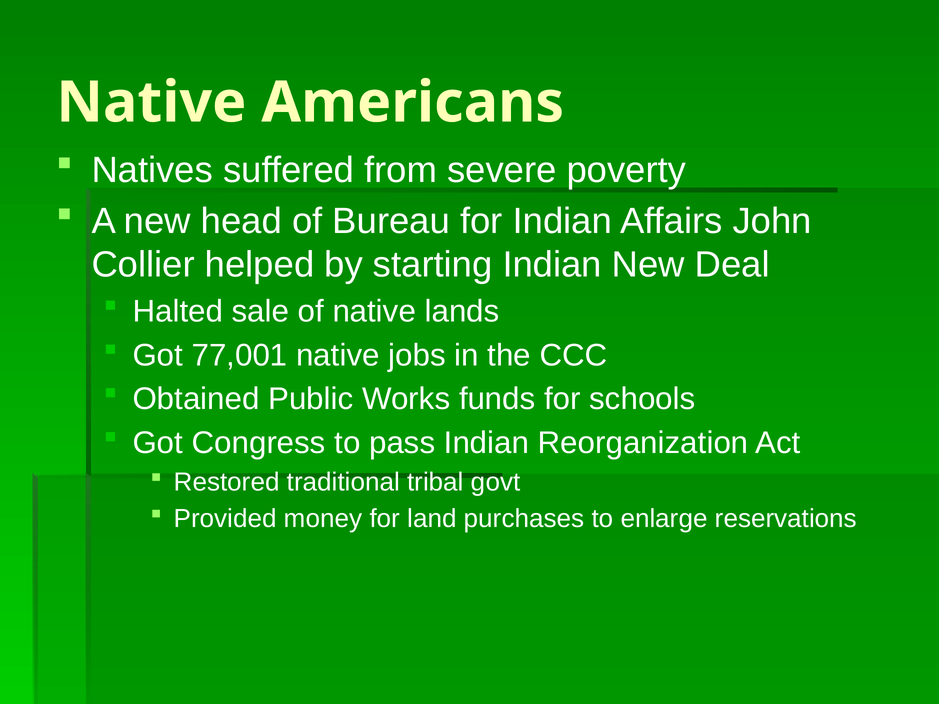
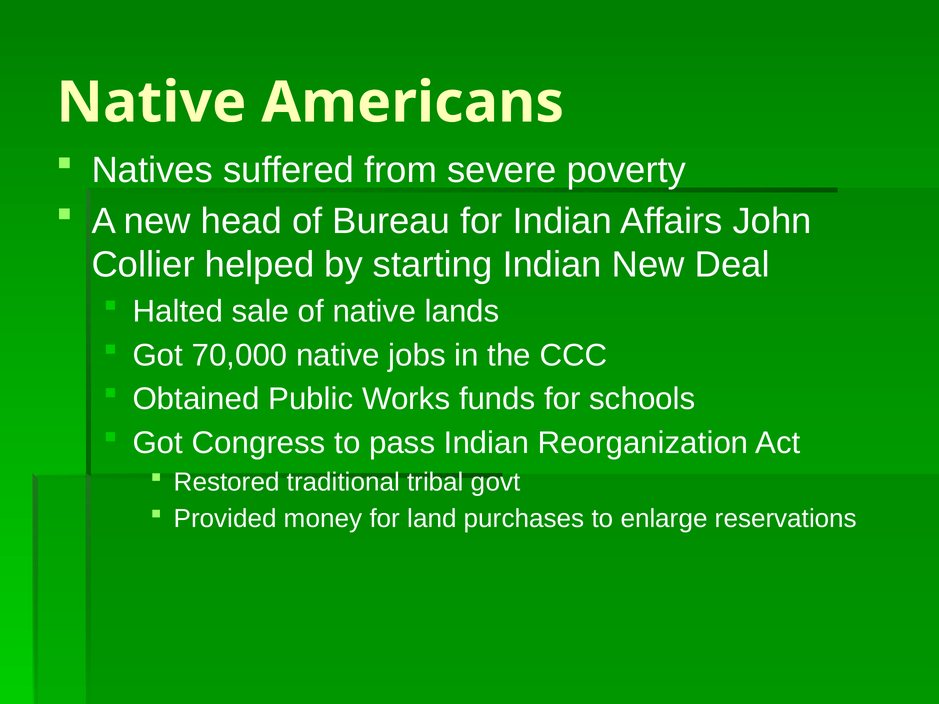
77,001: 77,001 -> 70,000
